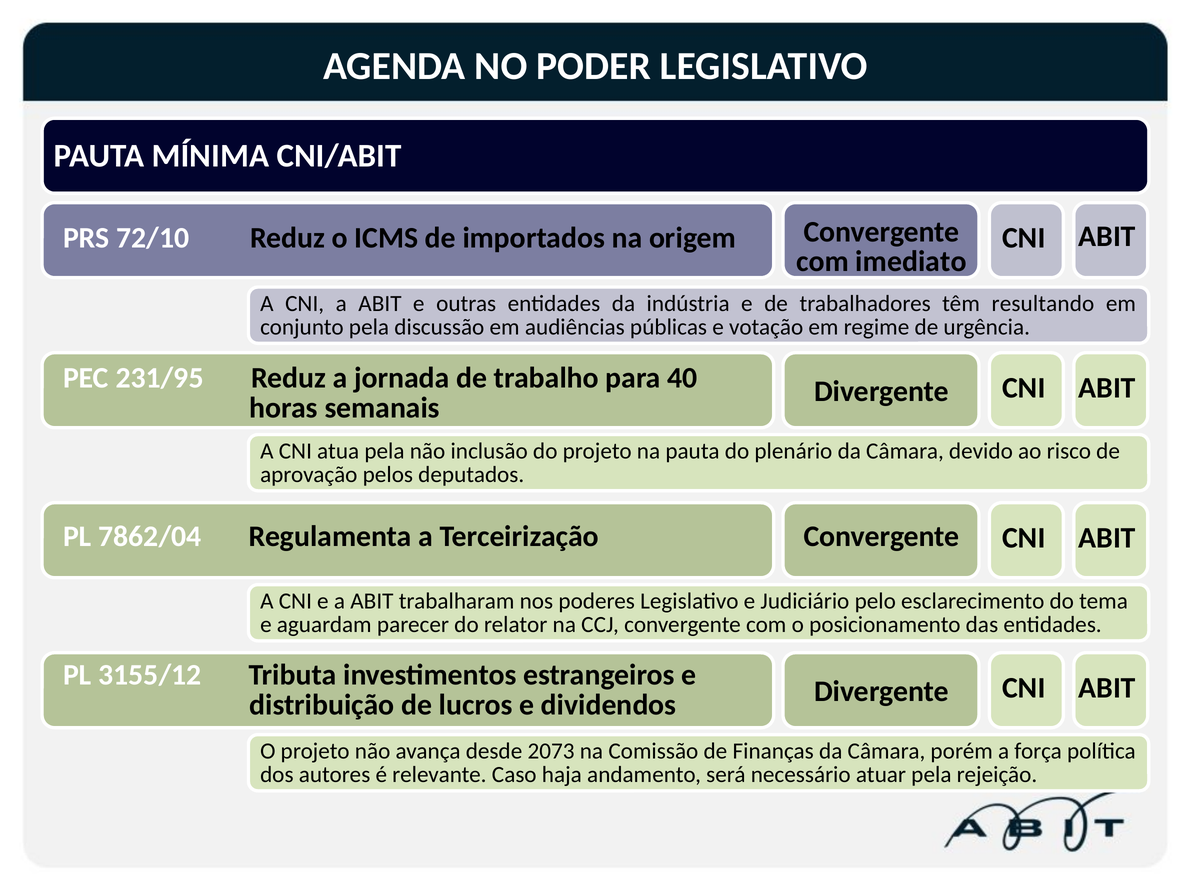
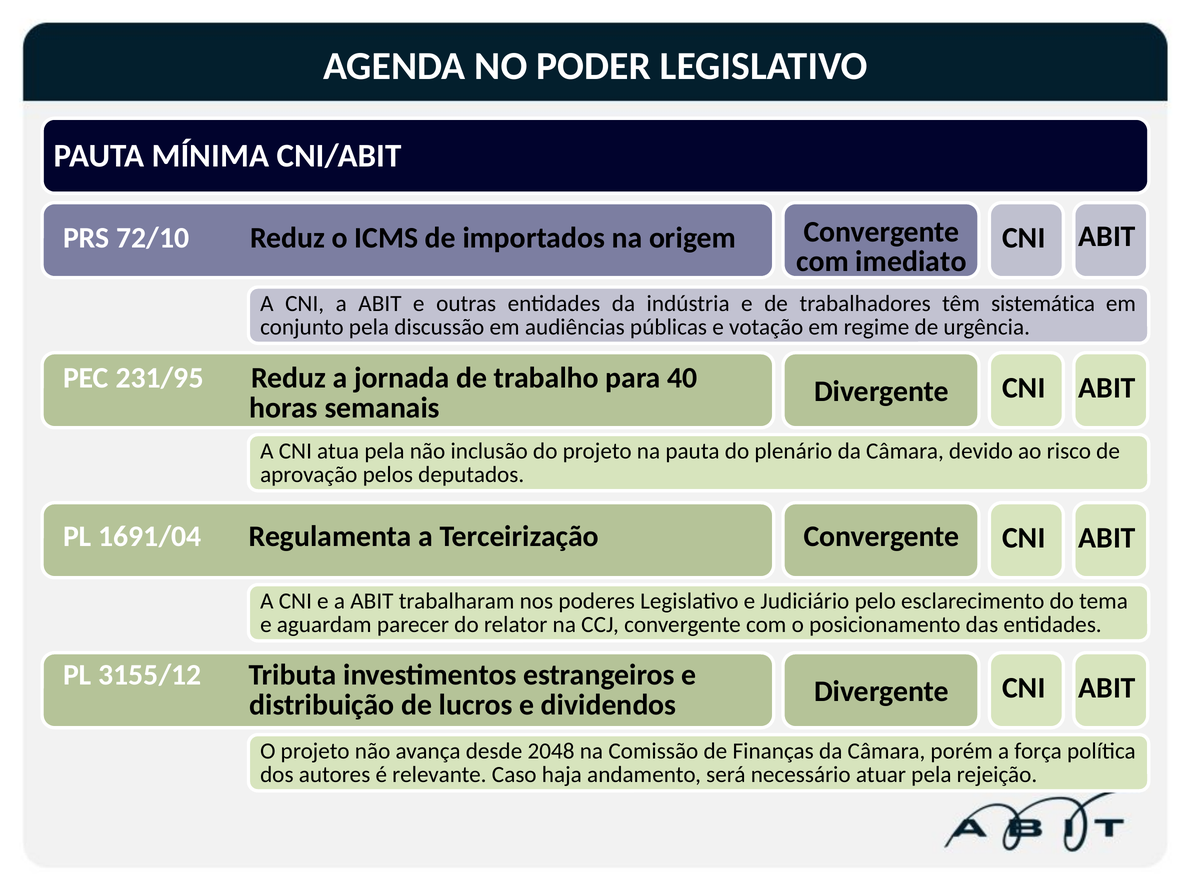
resultando: resultando -> sistemática
7862/04: 7862/04 -> 1691/04
2073: 2073 -> 2048
